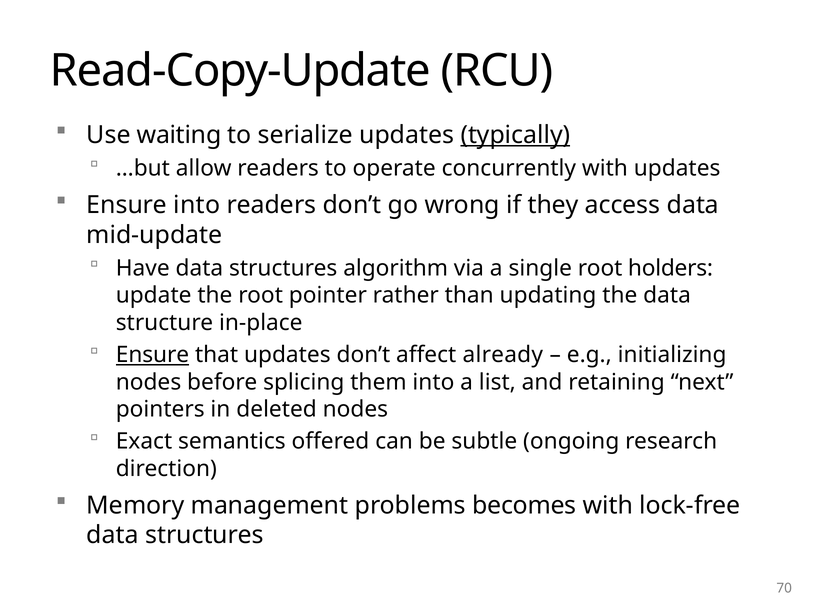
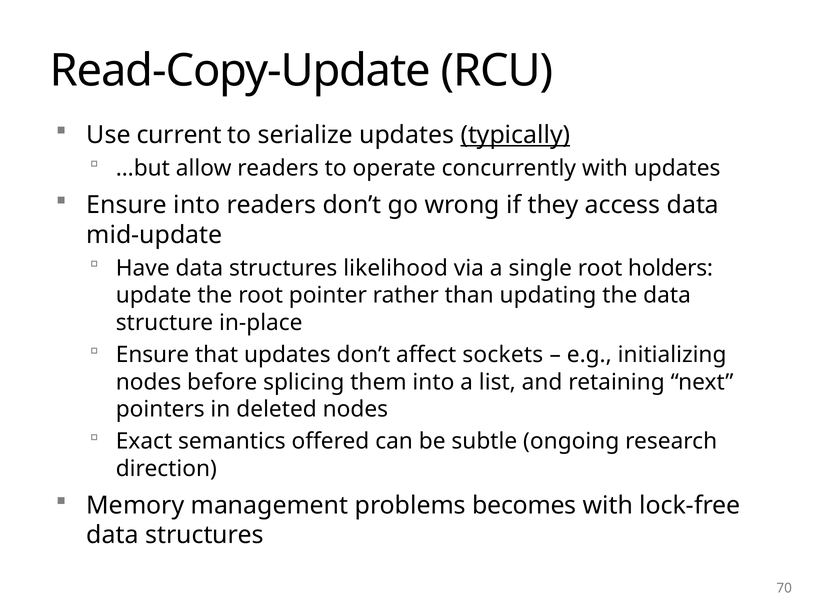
waiting: waiting -> current
algorithm: algorithm -> likelihood
Ensure at (152, 355) underline: present -> none
already: already -> sockets
